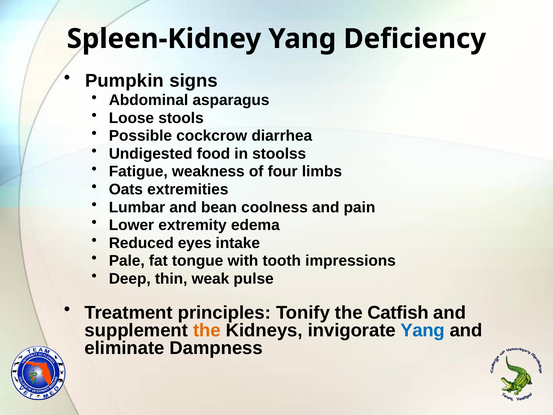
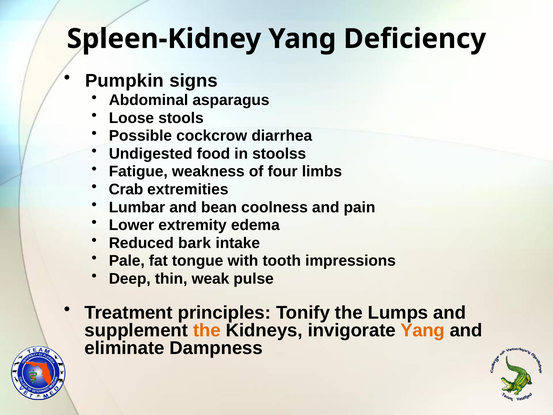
Oats: Oats -> Crab
eyes: eyes -> bark
Catfish: Catfish -> Lumps
Yang at (423, 330) colour: blue -> orange
